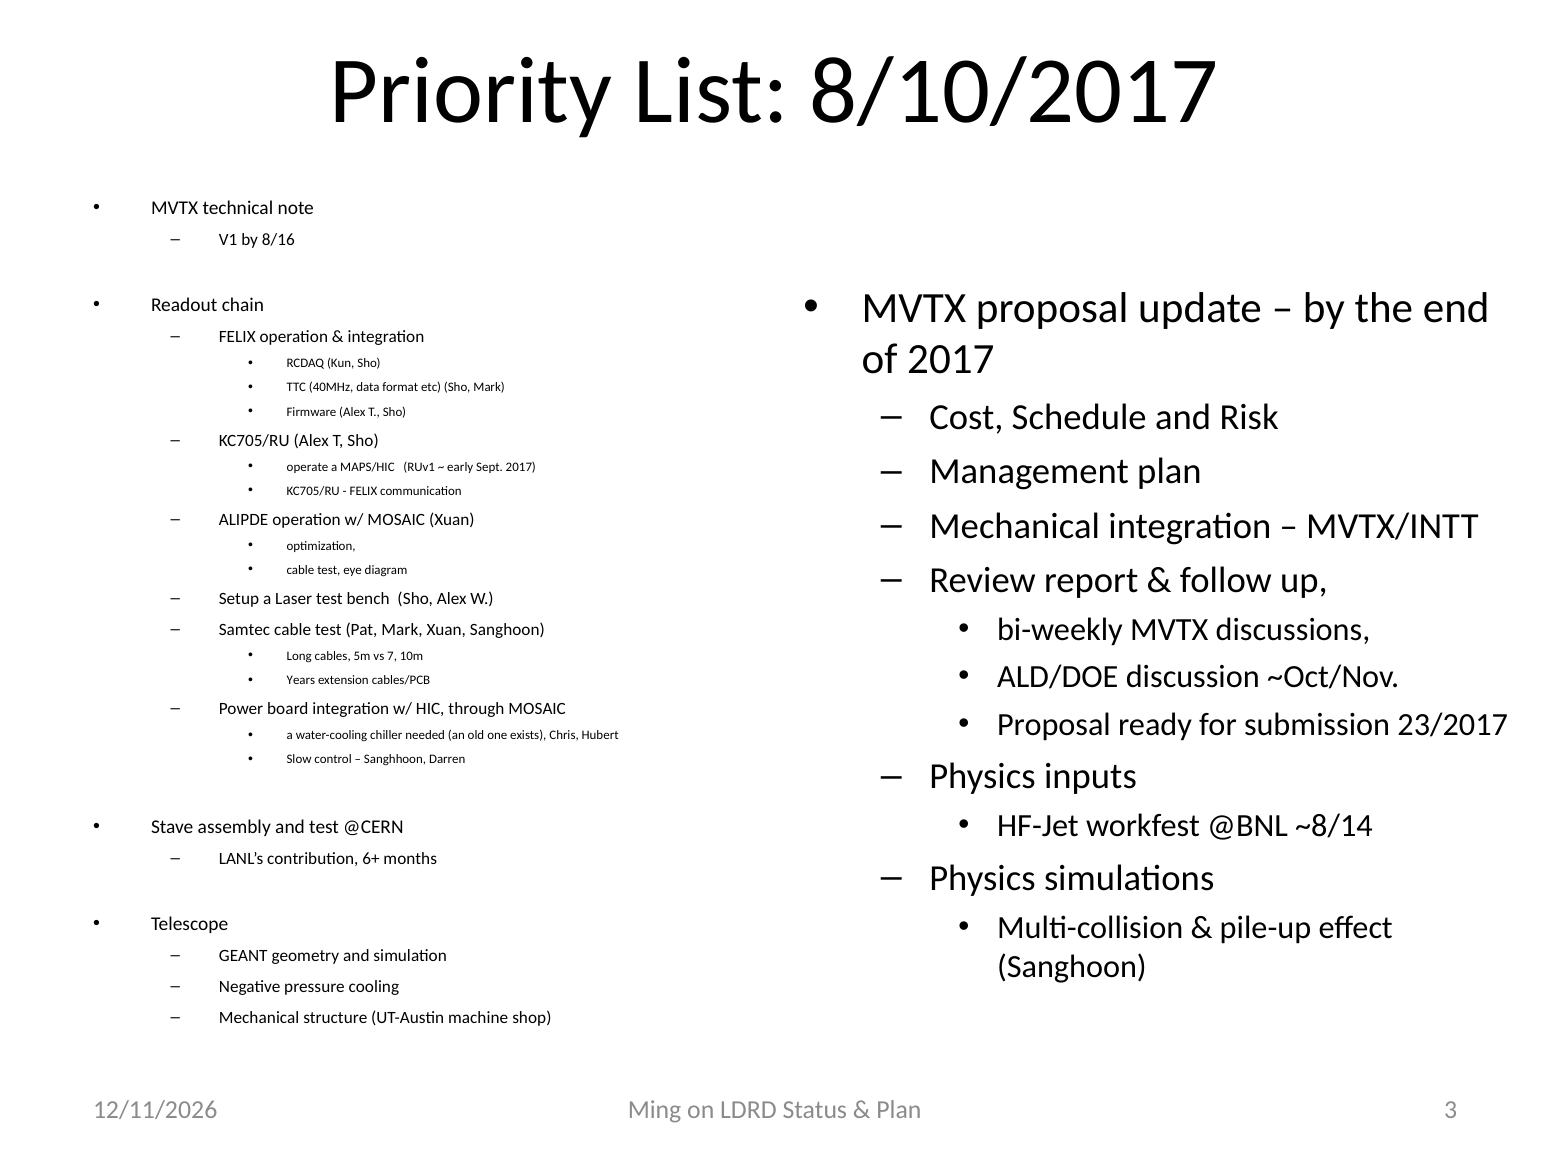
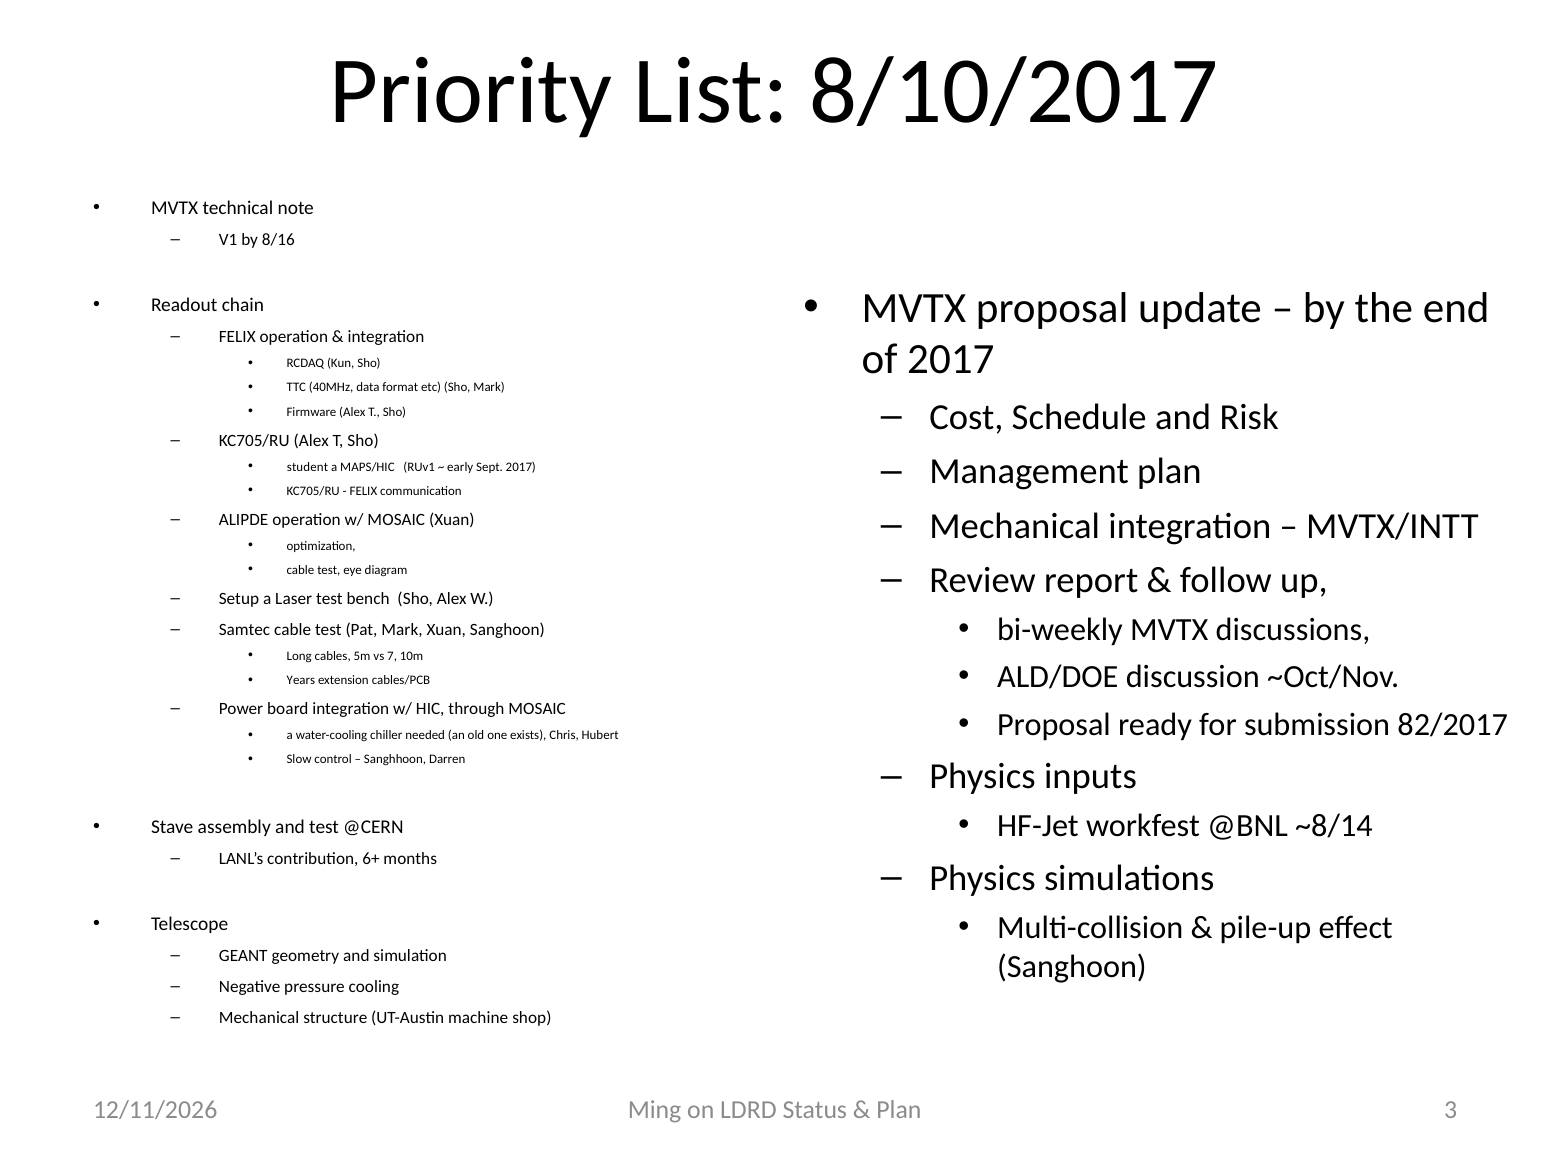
operate: operate -> student
23/2017: 23/2017 -> 82/2017
